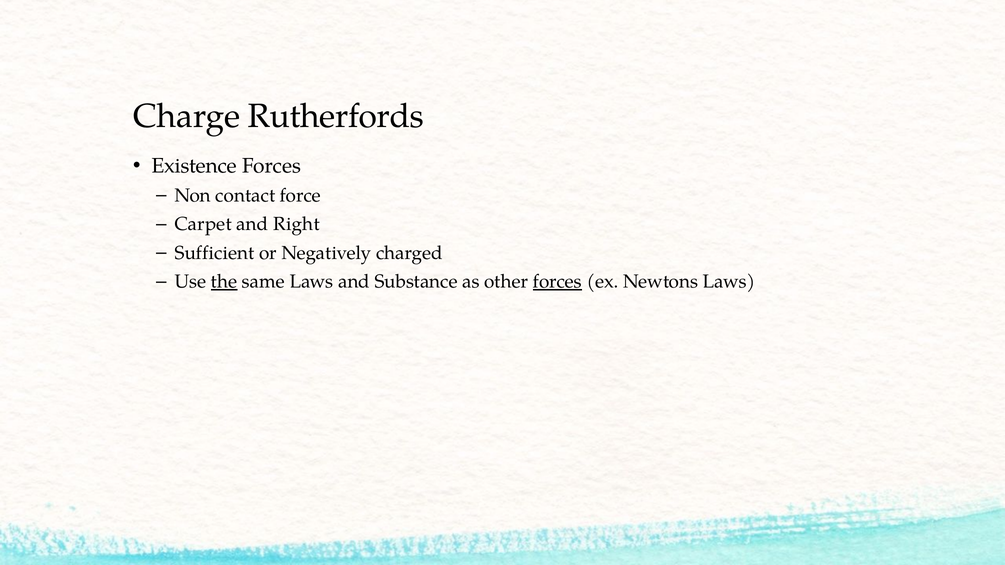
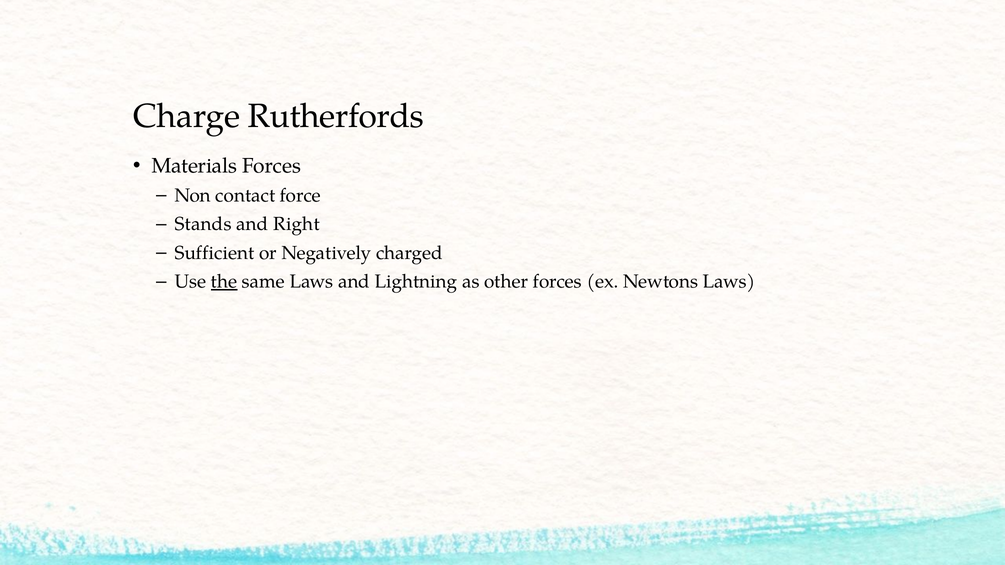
Existence: Existence -> Materials
Carpet: Carpet -> Stands
Substance: Substance -> Lightning
forces at (557, 282) underline: present -> none
